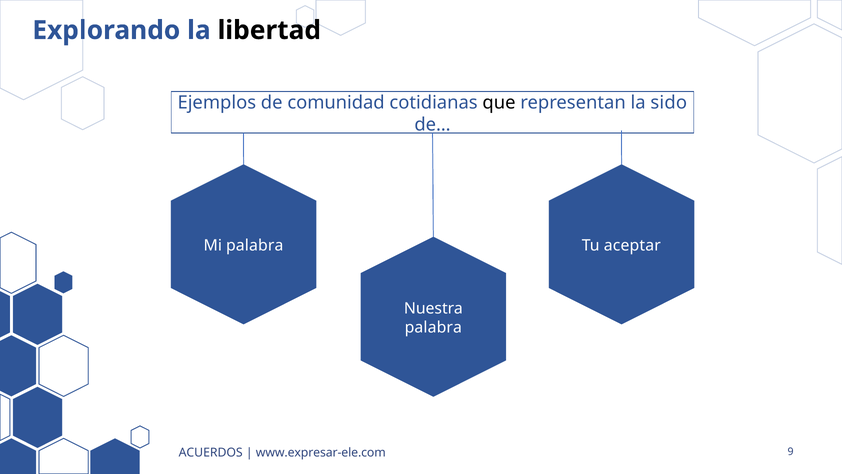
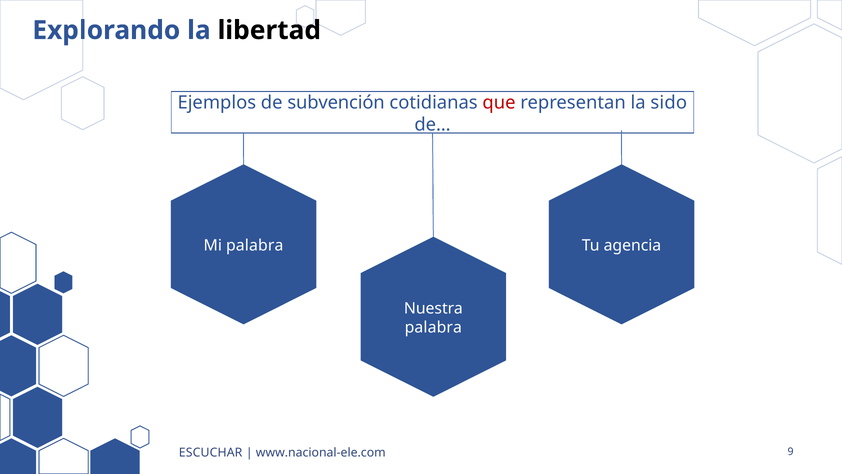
comunidad: comunidad -> subvención
que colour: black -> red
aceptar: aceptar -> agencia
ACUERDOS: ACUERDOS -> ESCUCHAR
www.expresar-ele.com: www.expresar-ele.com -> www.nacional-ele.com
